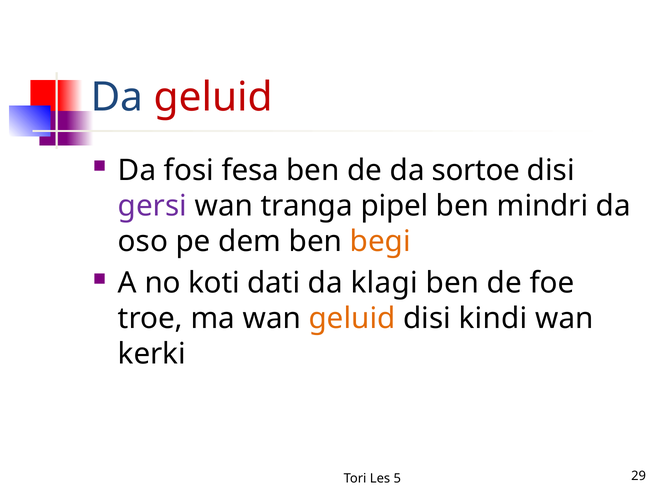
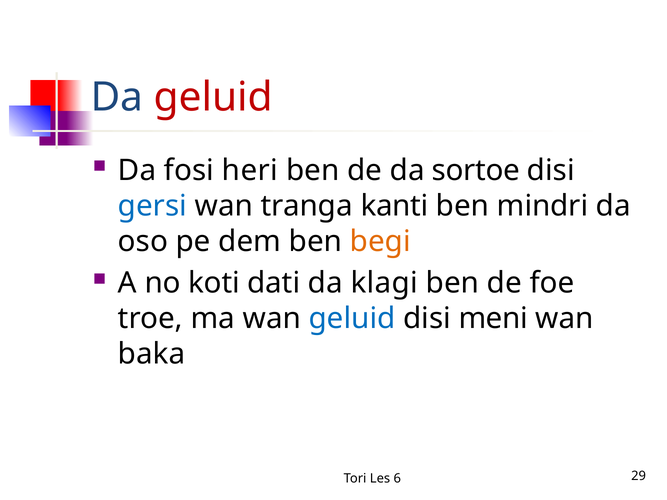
fesa: fesa -> heri
gersi colour: purple -> blue
pipel: pipel -> kanti
geluid at (352, 319) colour: orange -> blue
kindi: kindi -> meni
kerki: kerki -> baka
5: 5 -> 6
